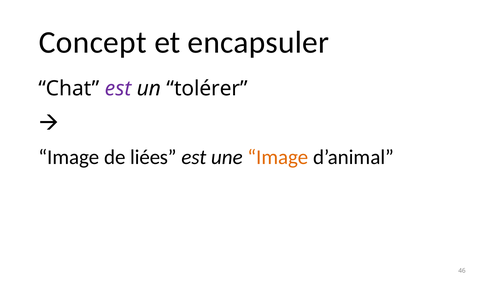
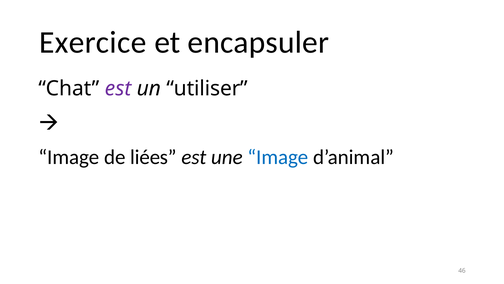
Concept: Concept -> Exercice
tolérer: tolérer -> utiliser
Image at (278, 157) colour: orange -> blue
